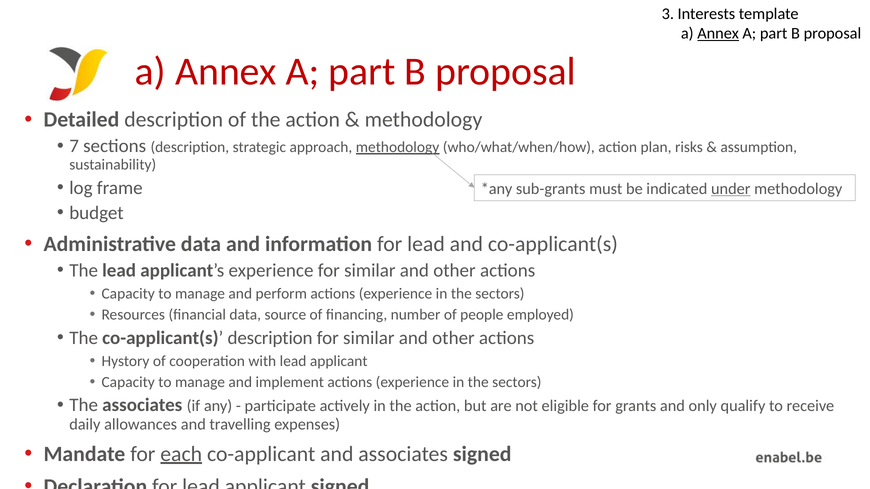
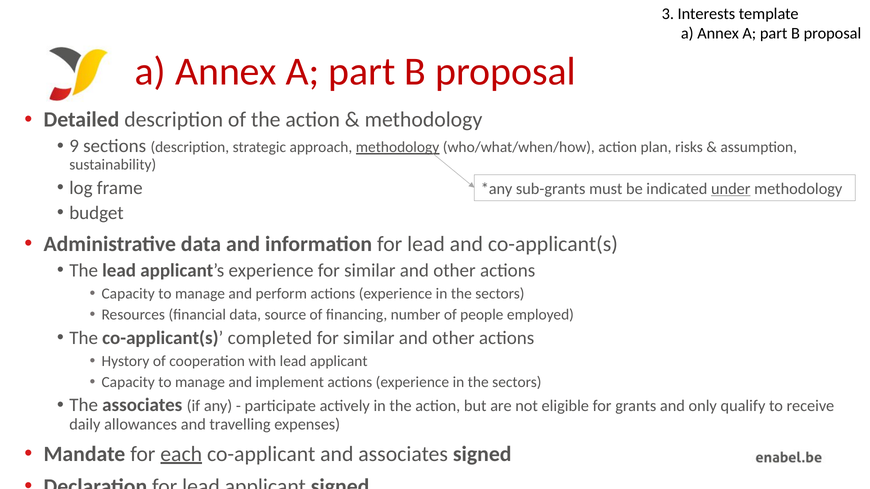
Annex at (718, 33) underline: present -> none
7: 7 -> 9
co-applicant(s description: description -> completed
